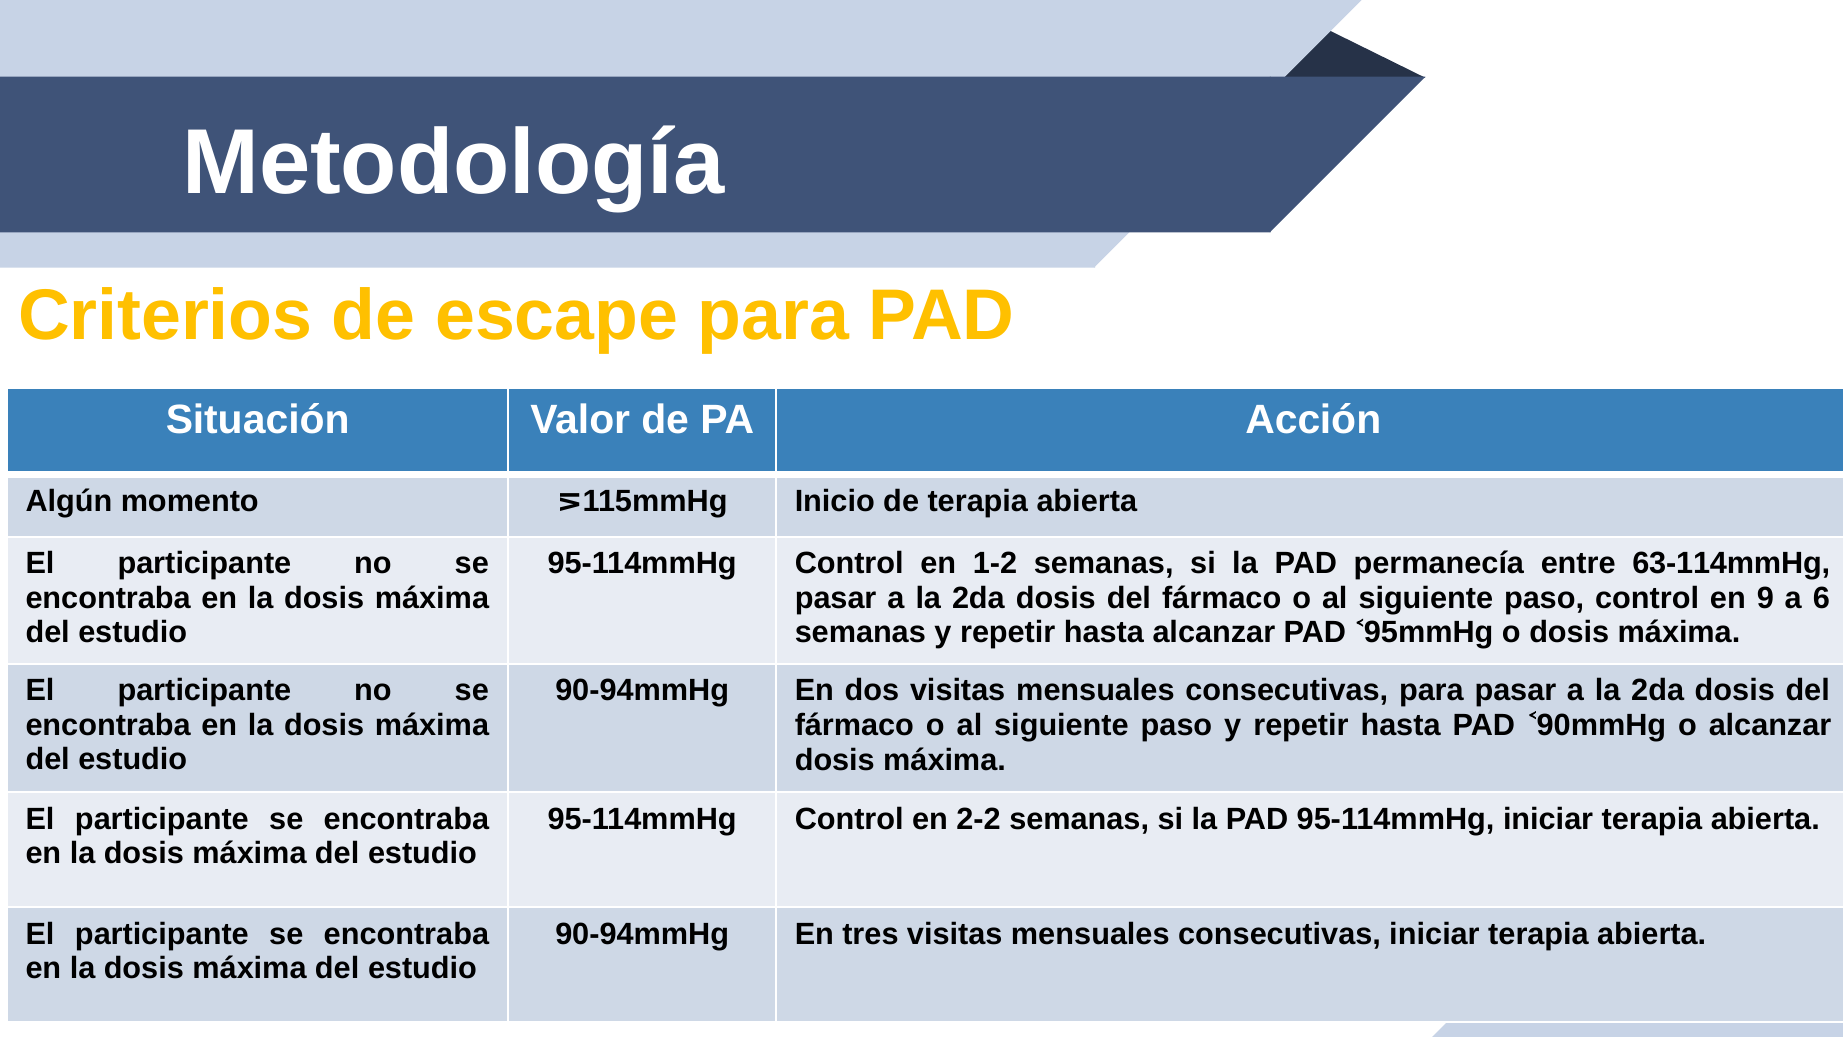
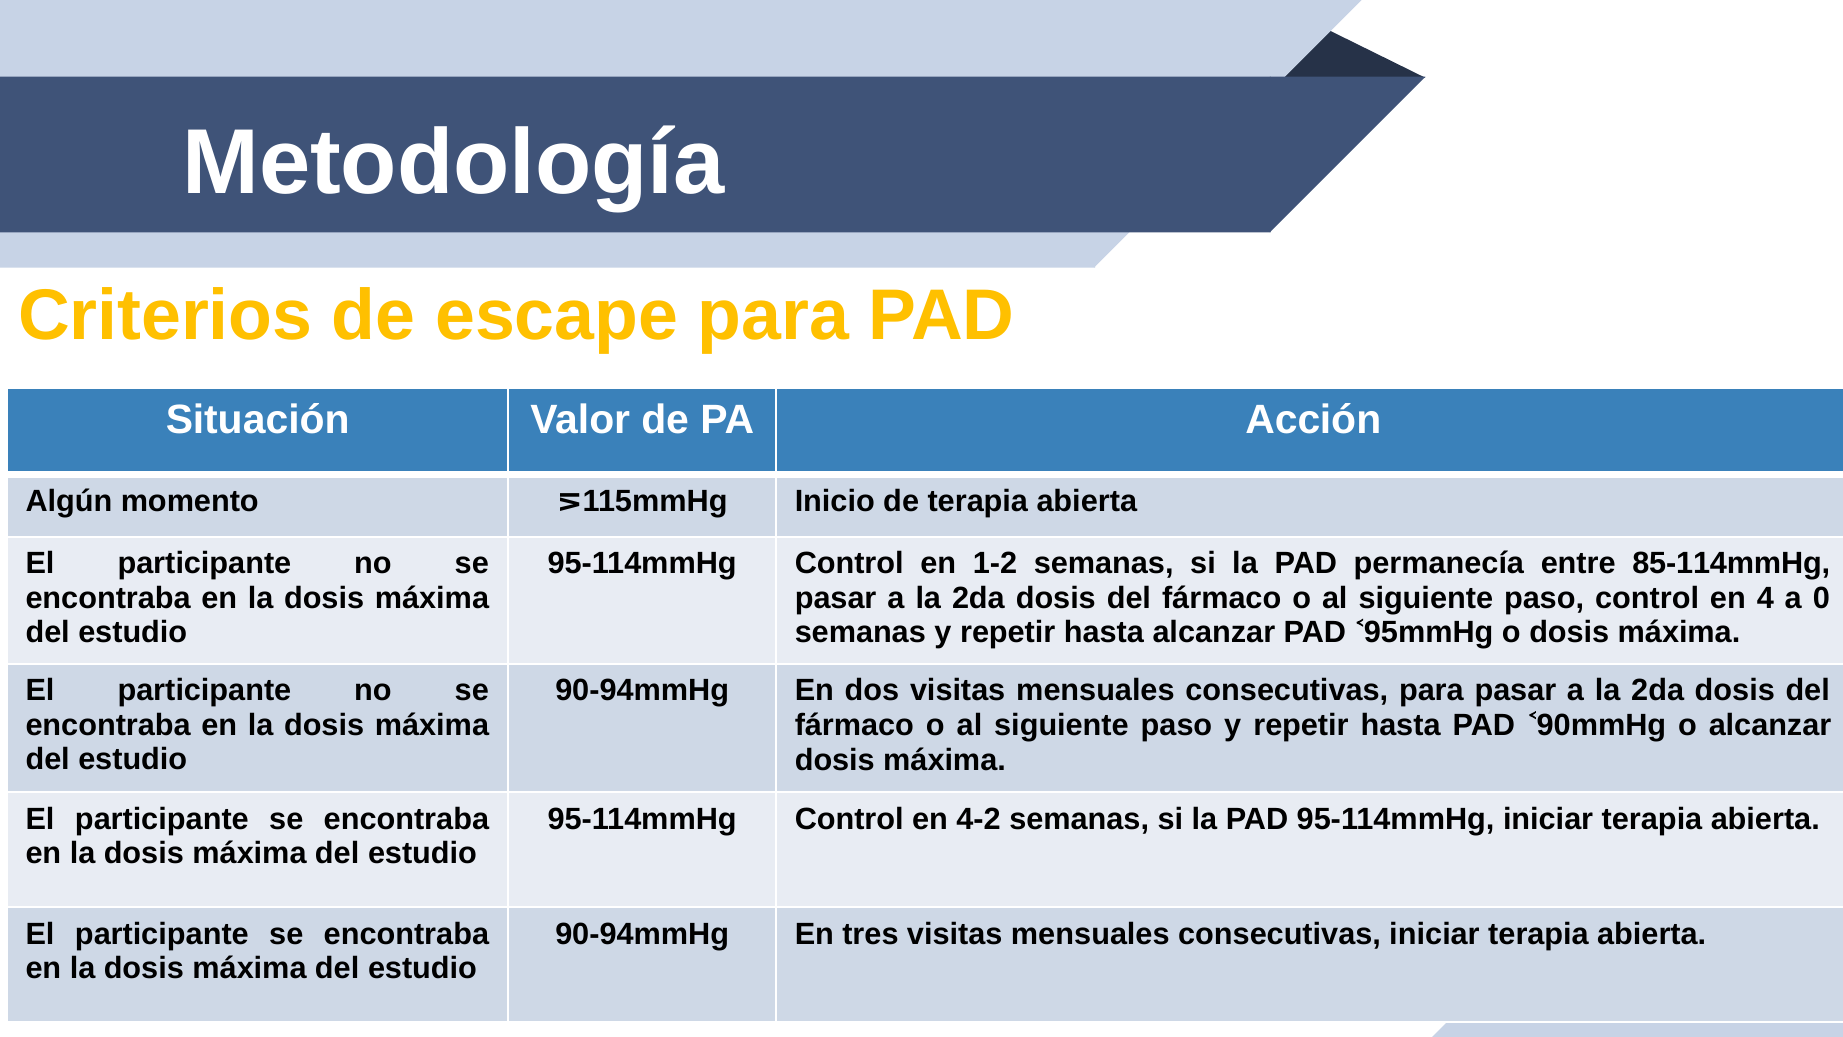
63-114mmHg: 63-114mmHg -> 85-114mmHg
9: 9 -> 4
6: 6 -> 0
2-2: 2-2 -> 4-2
